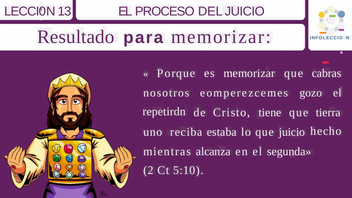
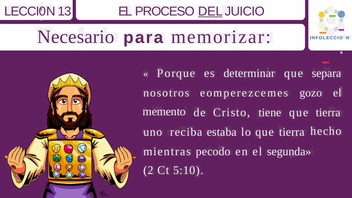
DEL underline: none -> present
Resultado: Resultado -> Necesario
es memorizar: memorizar -> determinar
cabras: cabras -> separa
repetirdn: repetirdn -> memento
lo que juicio: juicio -> tierra
alcanza: alcanza -> pecodo
